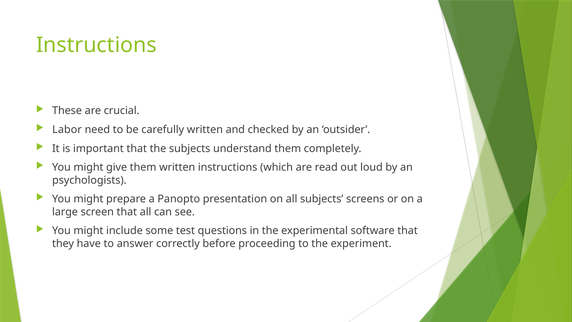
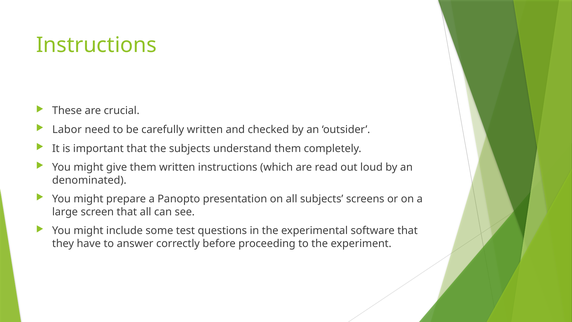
psychologists: psychologists -> denominated
